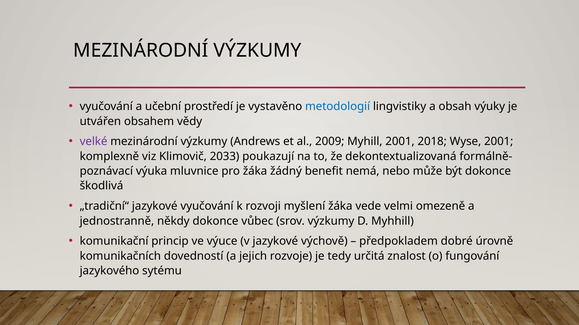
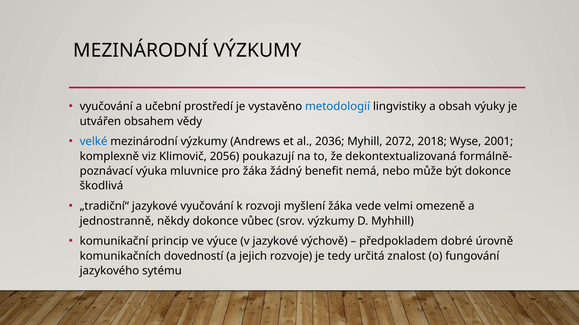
velké colour: purple -> blue
2009: 2009 -> 2036
Myhill 2001: 2001 -> 2072
2033: 2033 -> 2056
